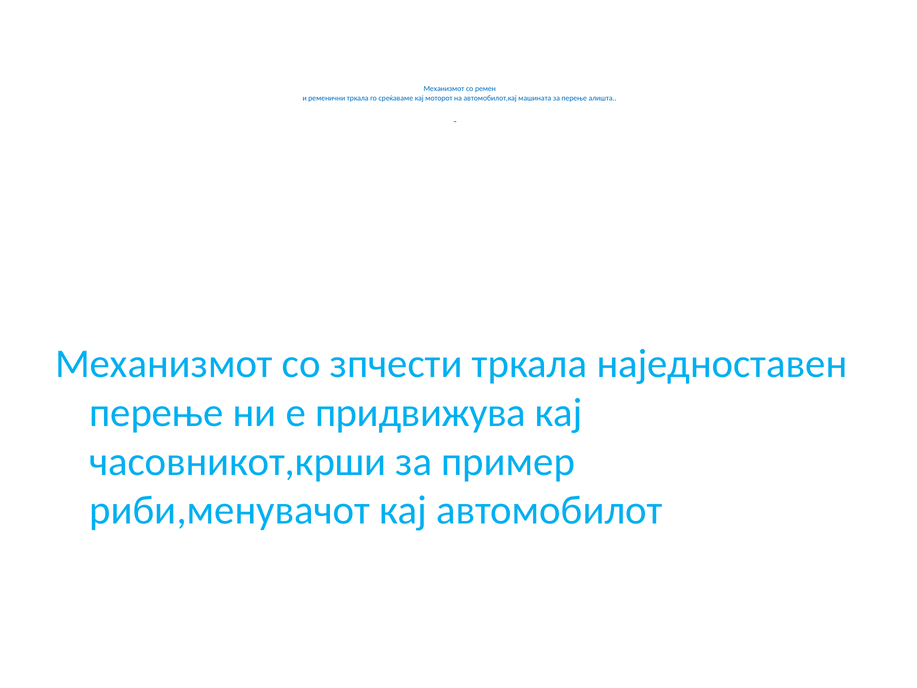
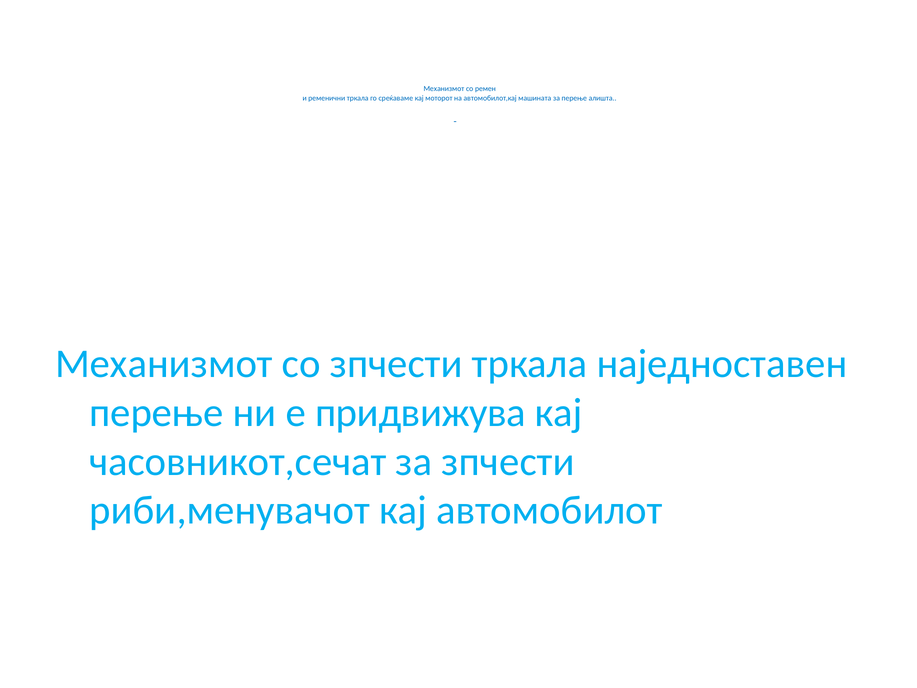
часовникот,крши: часовникот,крши -> часовникот,сечат
за пример: пример -> зпчести
